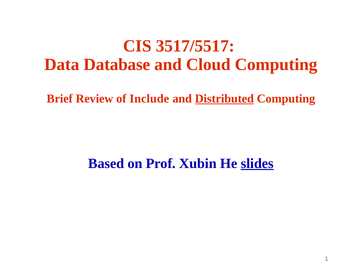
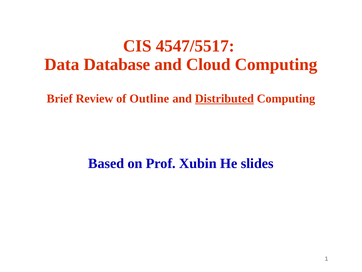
3517/5517: 3517/5517 -> 4547/5517
Include: Include -> Outline
slides underline: present -> none
